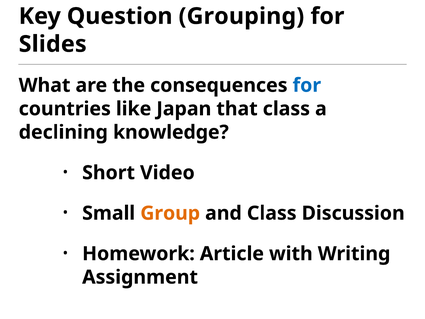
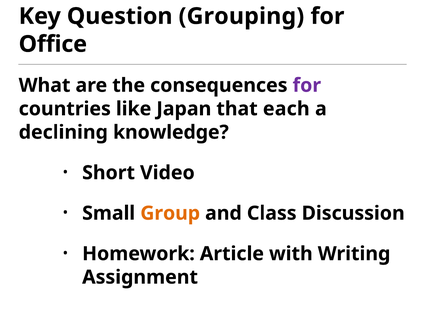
Slides: Slides -> Office
for at (307, 85) colour: blue -> purple
that class: class -> each
